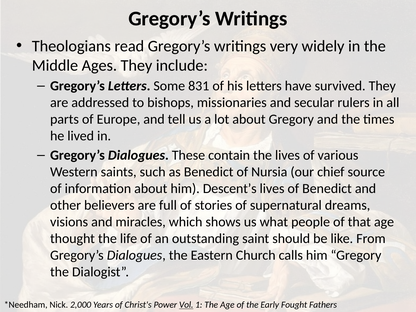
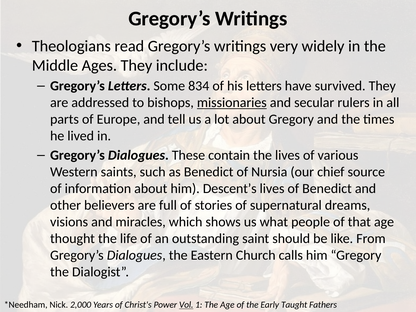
831: 831 -> 834
missionaries underline: none -> present
Fought: Fought -> Taught
